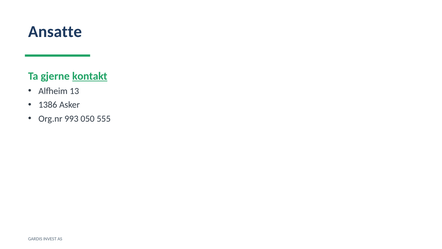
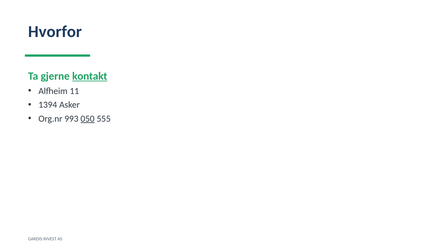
Ansatte: Ansatte -> Hvorfor
13: 13 -> 11
1386: 1386 -> 1394
050 underline: none -> present
